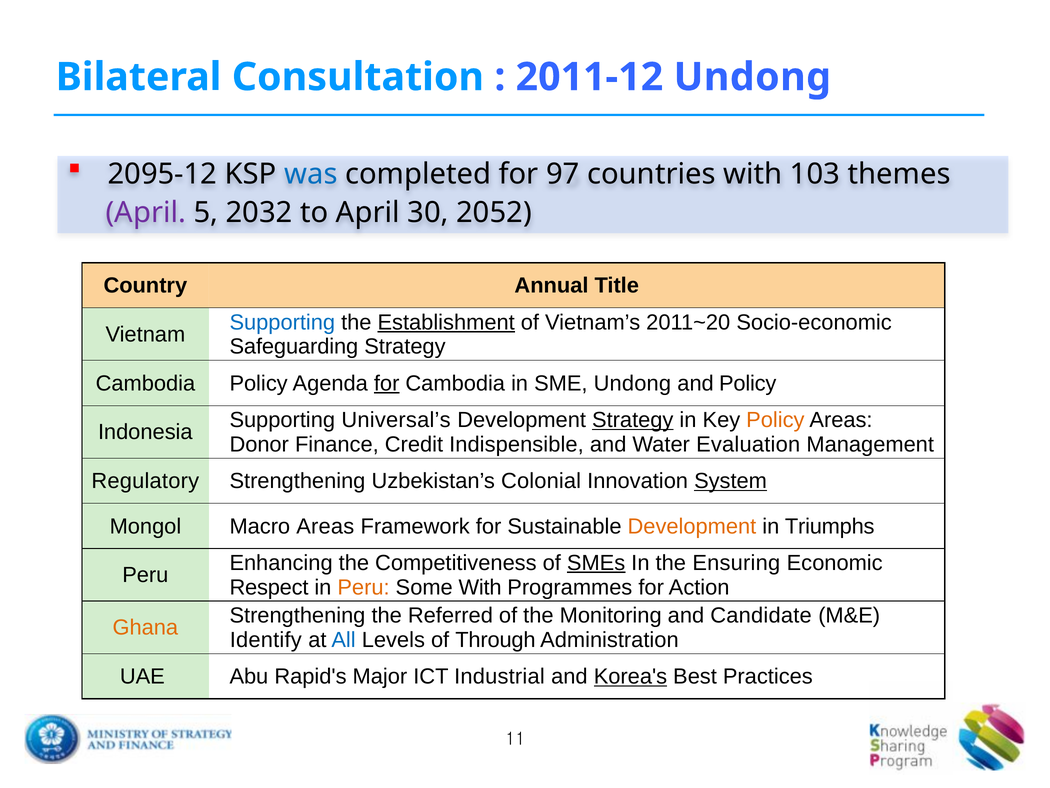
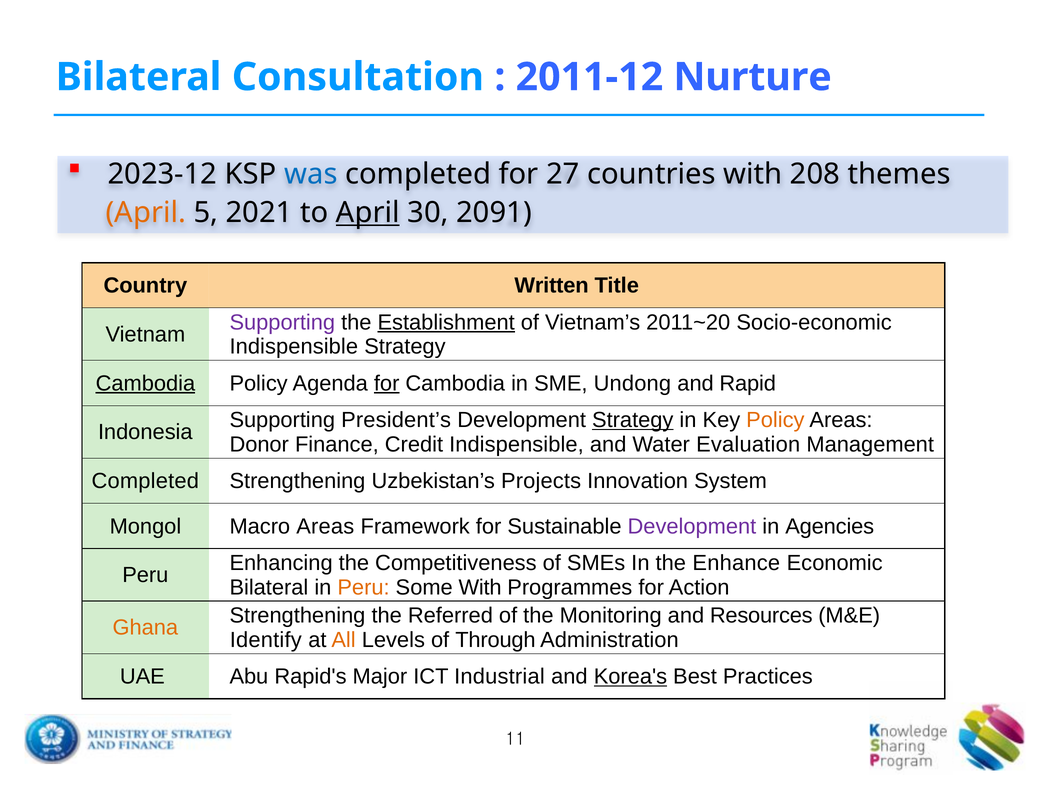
2011-12 Undong: Undong -> Nurture
2095-12: 2095-12 -> 2023-12
97: 97 -> 27
103: 103 -> 208
April at (146, 213) colour: purple -> orange
2032: 2032 -> 2021
April at (368, 213) underline: none -> present
2052: 2052 -> 2091
Annual: Annual -> Written
Supporting at (282, 322) colour: blue -> purple
Safeguarding at (294, 346): Safeguarding -> Indispensible
Cambodia at (145, 383) underline: none -> present
and Policy: Policy -> Rapid
Universal’s: Universal’s -> President’s
Regulatory at (145, 481): Regulatory -> Completed
Colonial: Colonial -> Projects
System underline: present -> none
Development at (692, 526) colour: orange -> purple
Triumphs: Triumphs -> Agencies
SMEs underline: present -> none
Ensuring: Ensuring -> Enhance
Respect at (269, 587): Respect -> Bilateral
Candidate: Candidate -> Resources
All colour: blue -> orange
